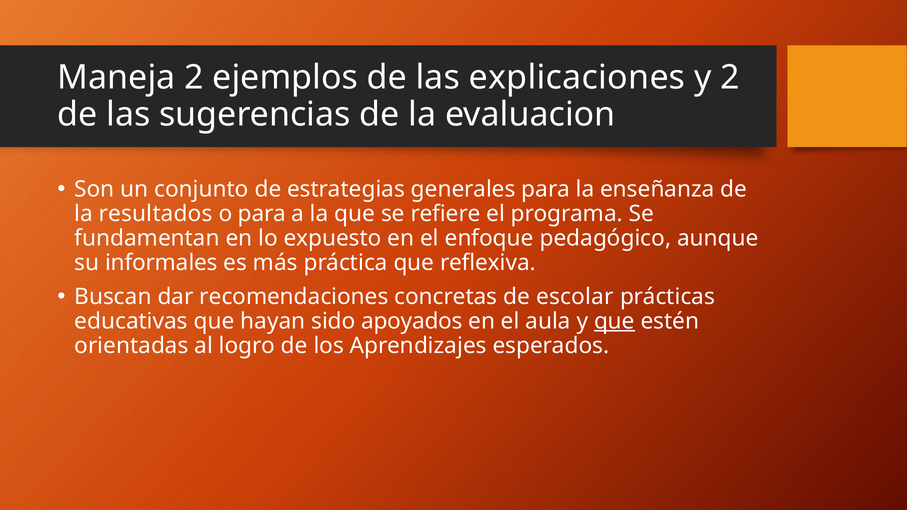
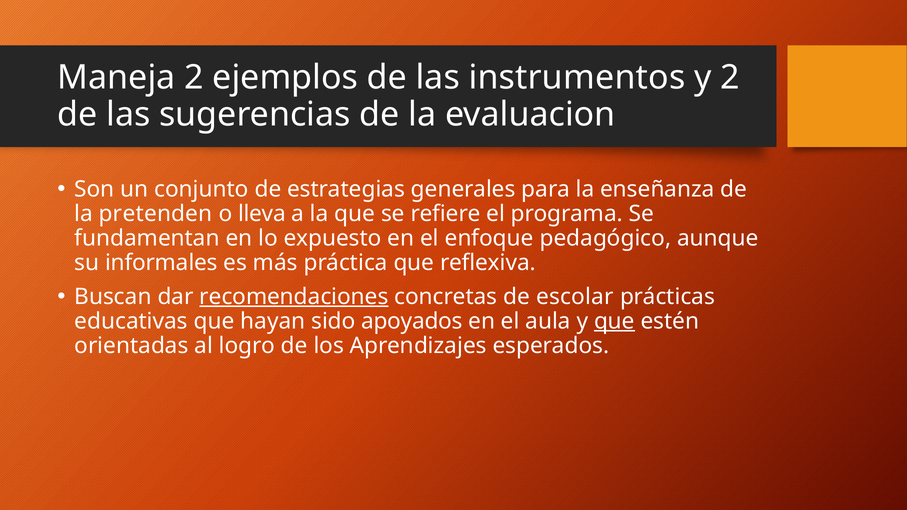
explicaciones: explicaciones -> instrumentos
resultados: resultados -> pretenden
o para: para -> lleva
recomendaciones underline: none -> present
